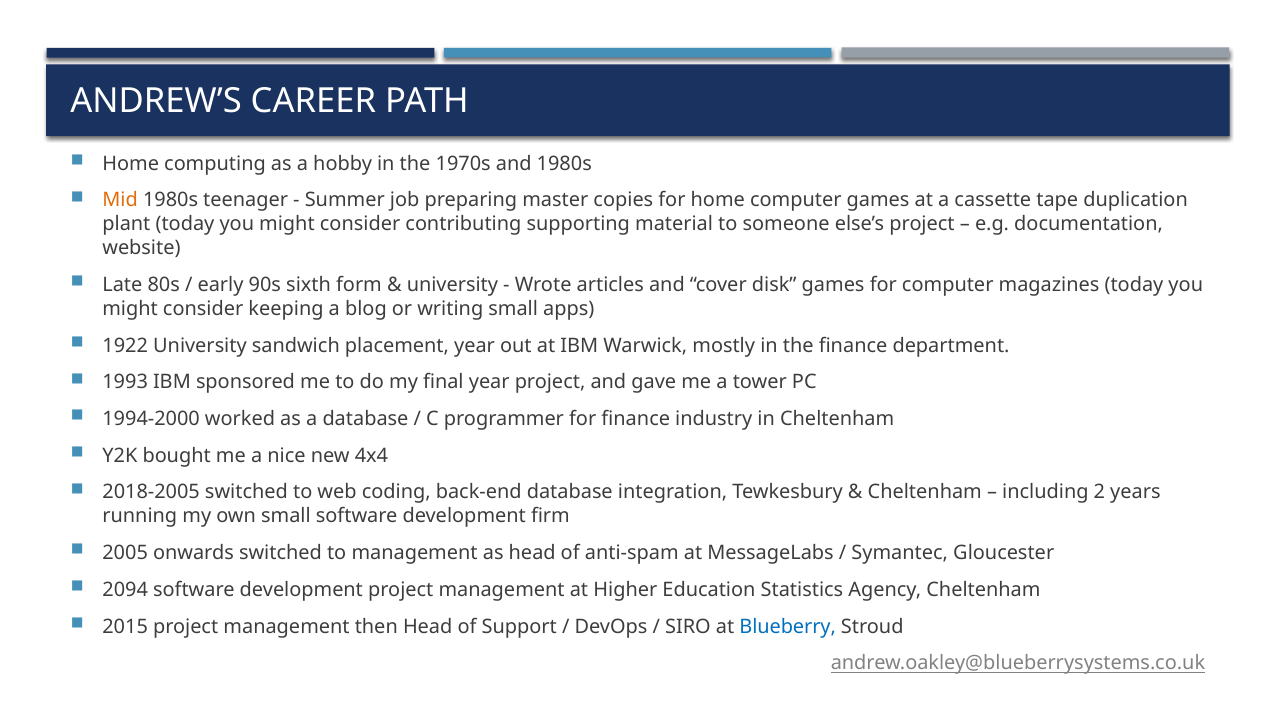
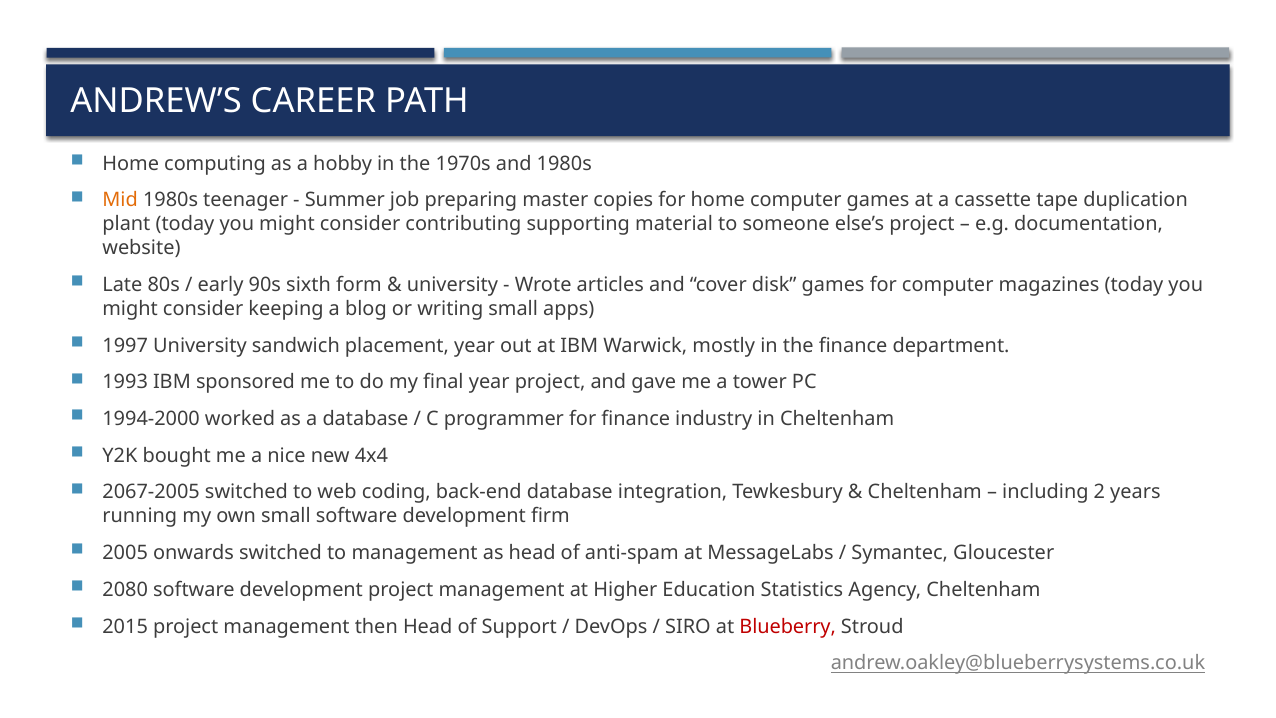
1922: 1922 -> 1997
2018-2005: 2018-2005 -> 2067-2005
2094: 2094 -> 2080
Blueberry colour: blue -> red
